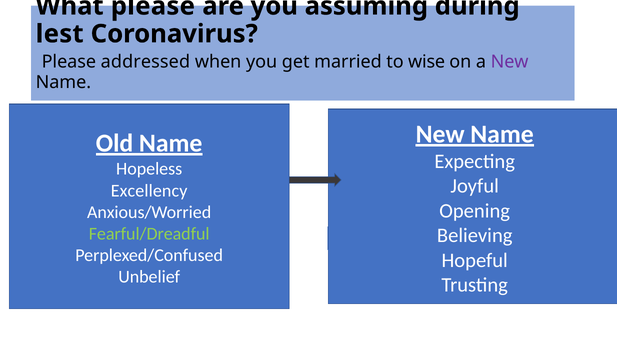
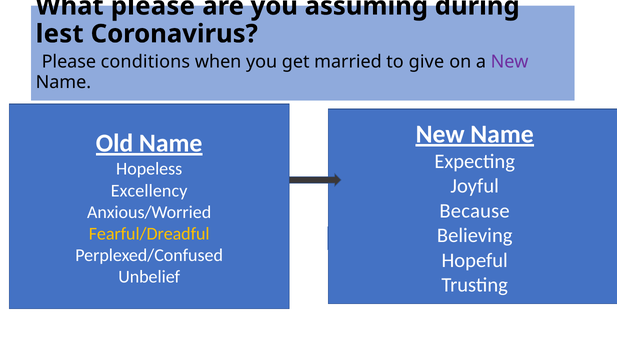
addressed: addressed -> conditions
wise: wise -> give
Opening: Opening -> Because
Fearful/Dreadful colour: light green -> yellow
